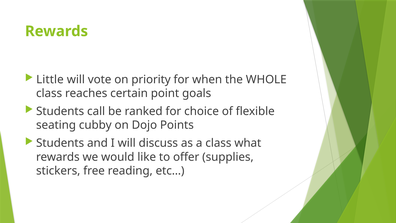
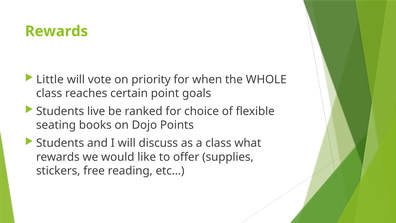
call: call -> live
cubby: cubby -> books
